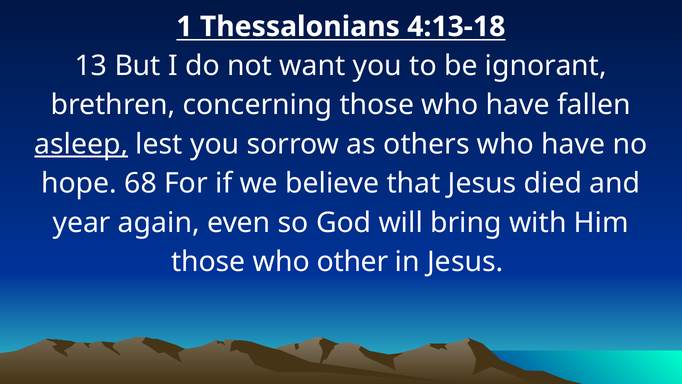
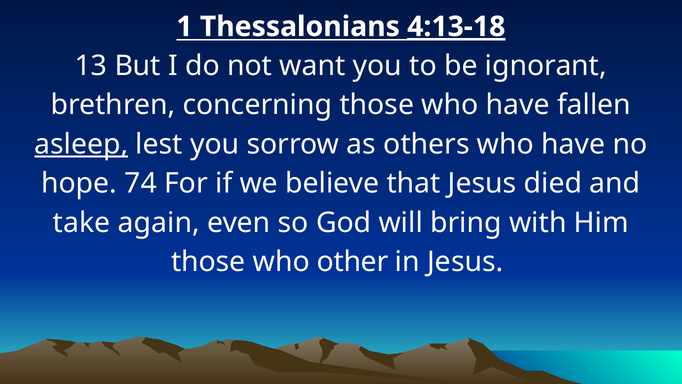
4:13-18 underline: none -> present
68: 68 -> 74
year: year -> take
